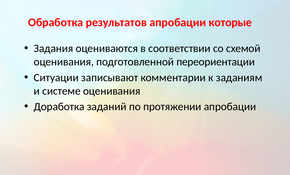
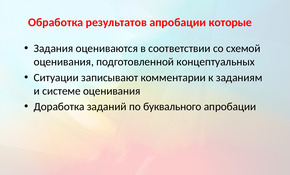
переориентации: переориентации -> концептуальных
протяжении: протяжении -> буквального
